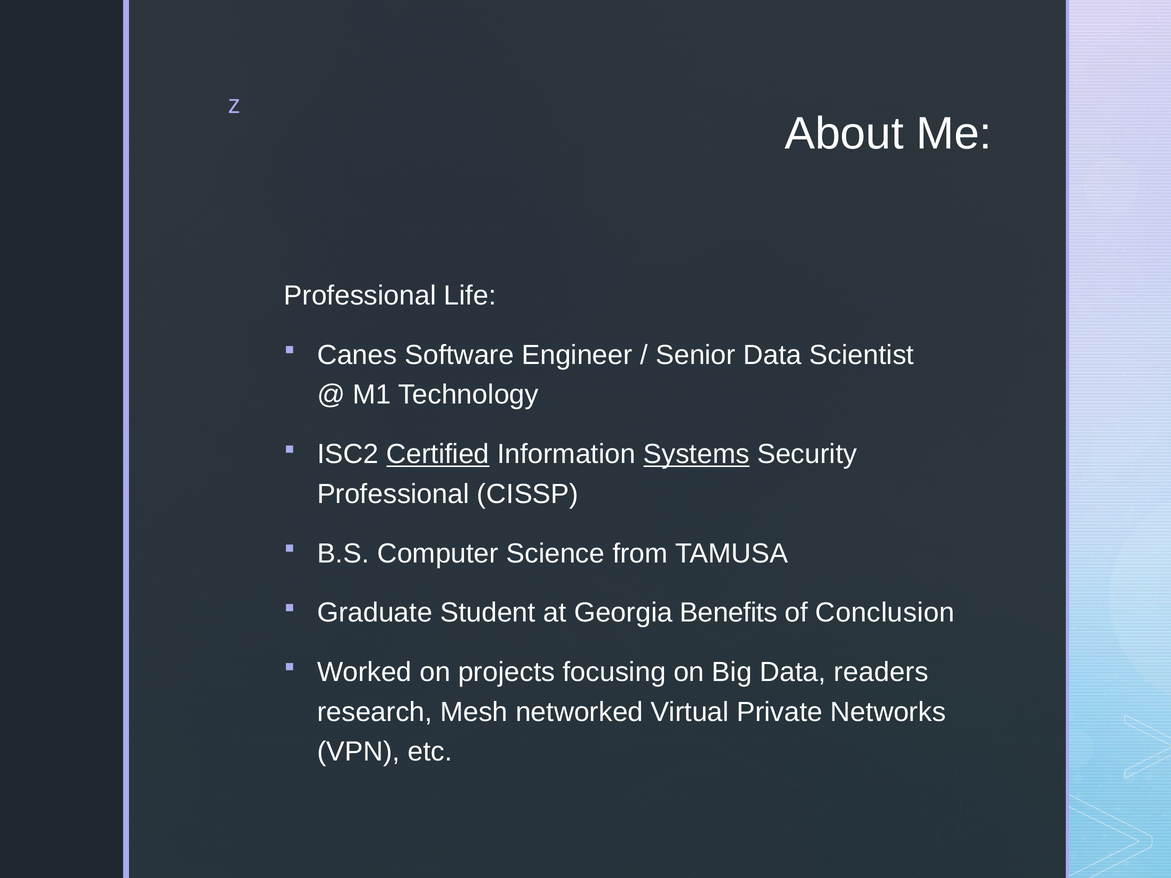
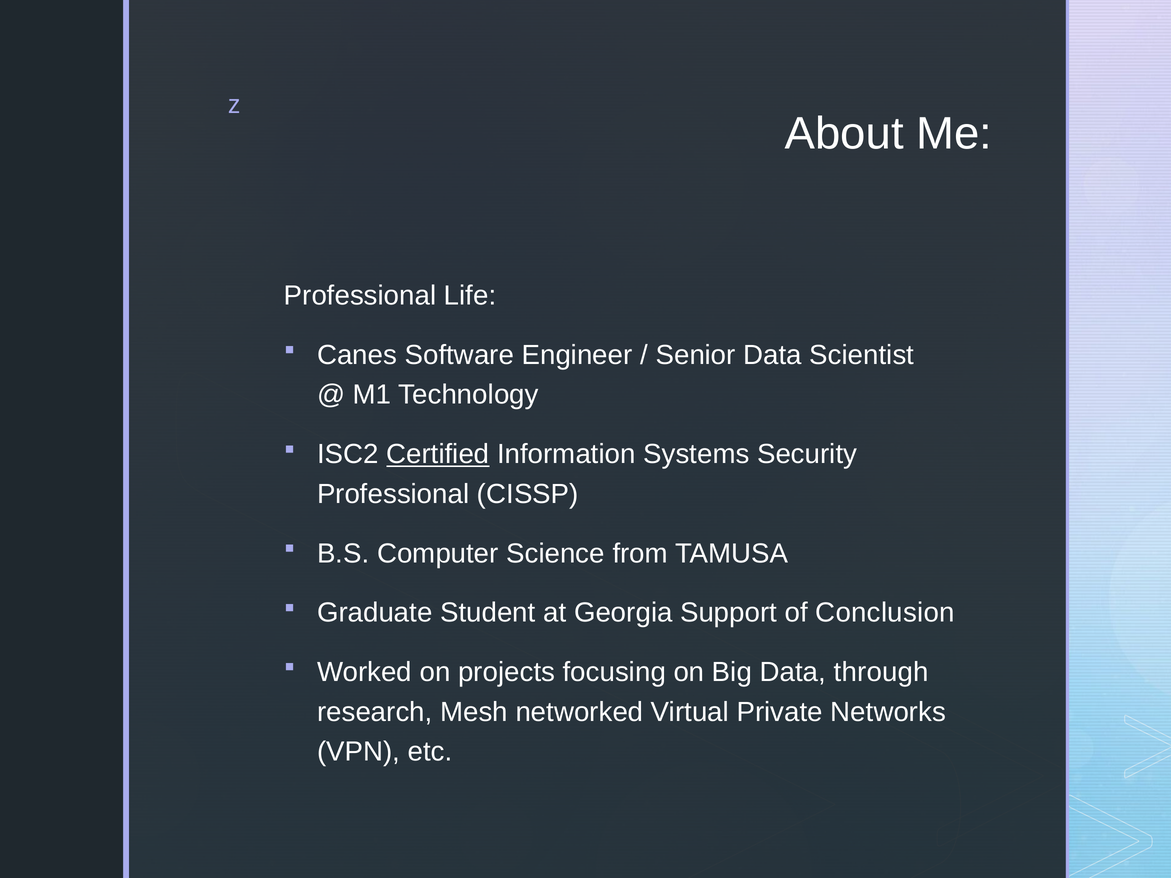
Systems underline: present -> none
Benefits: Benefits -> Support
readers: readers -> through
